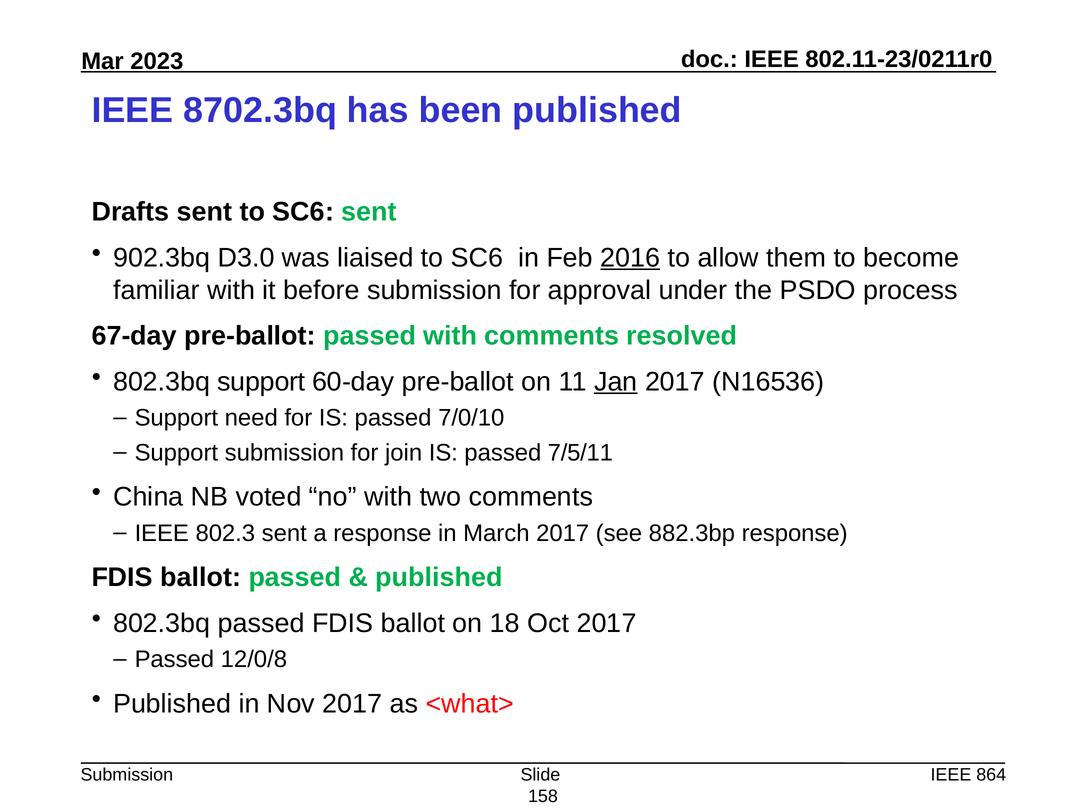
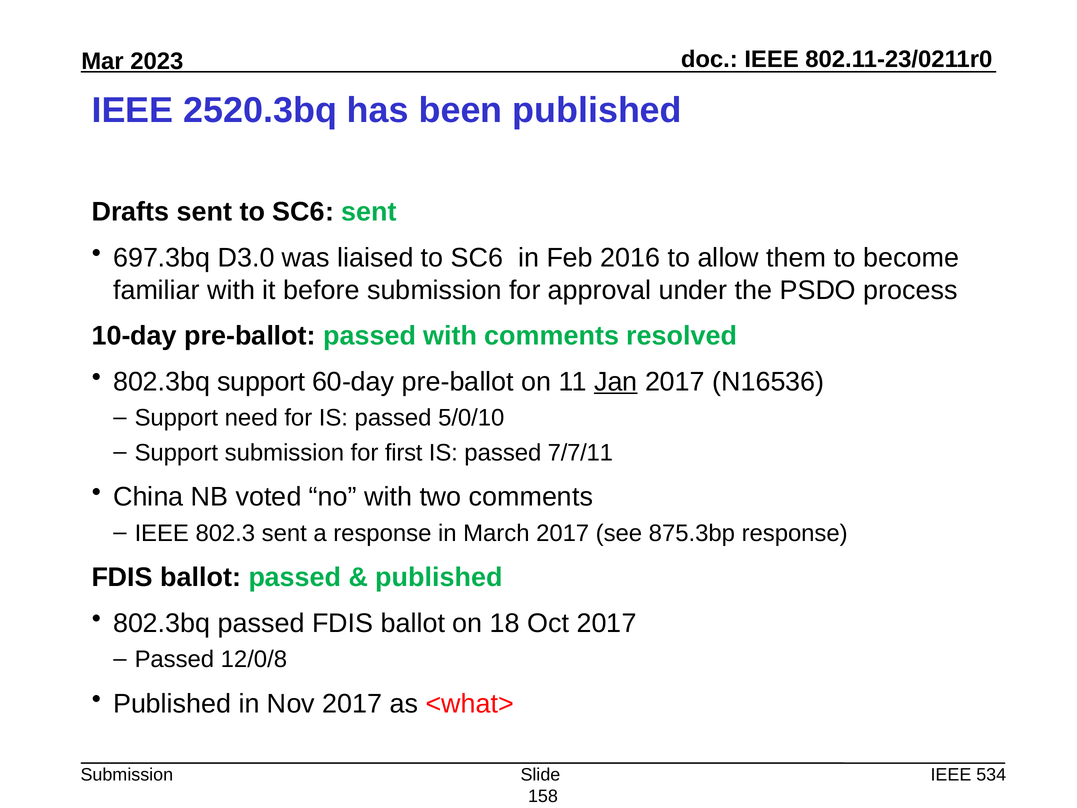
8702.3bq: 8702.3bq -> 2520.3bq
902.3bq: 902.3bq -> 697.3bq
2016 underline: present -> none
67-day: 67-day -> 10-day
7/0/10: 7/0/10 -> 5/0/10
join: join -> first
7/5/11: 7/5/11 -> 7/7/11
882.3bp: 882.3bp -> 875.3bp
864: 864 -> 534
